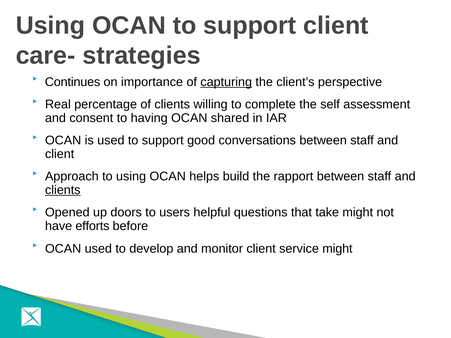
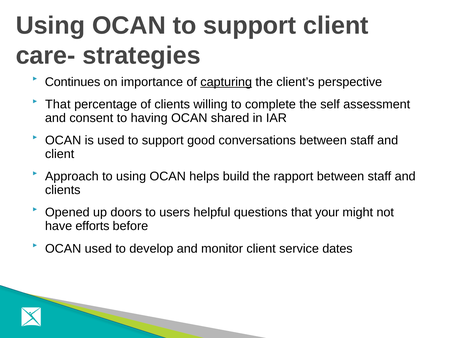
Real at (58, 105): Real -> That
clients at (63, 190) underline: present -> none
take: take -> your
service might: might -> dates
